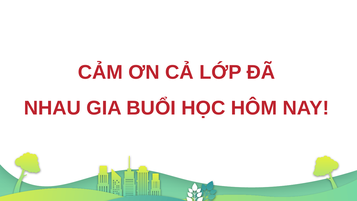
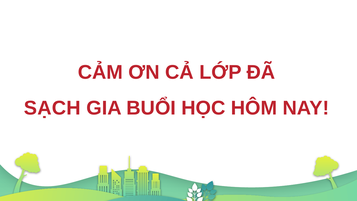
NHAU: NHAU -> SẠCH
